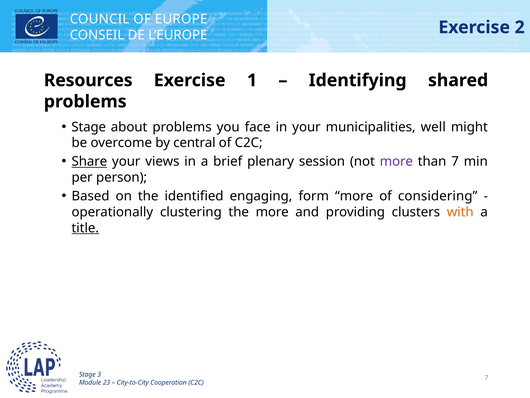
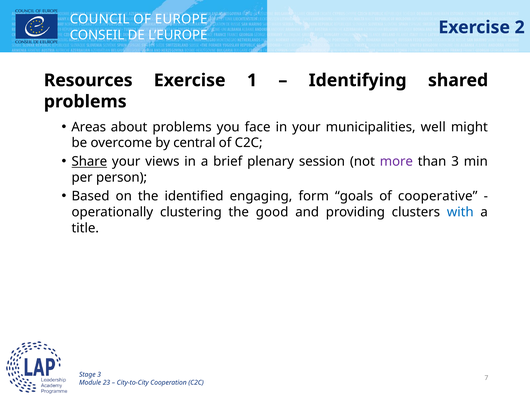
Stage at (89, 127): Stage -> Areas
than 7: 7 -> 3
form more: more -> goals
considering: considering -> cooperative
the more: more -> good
with colour: orange -> blue
title underline: present -> none
